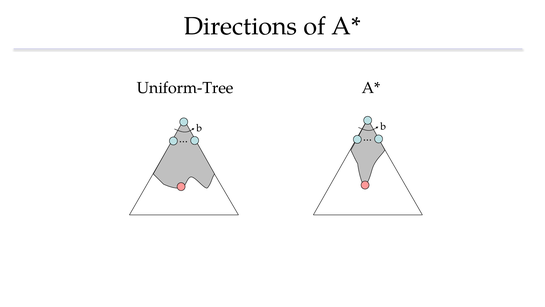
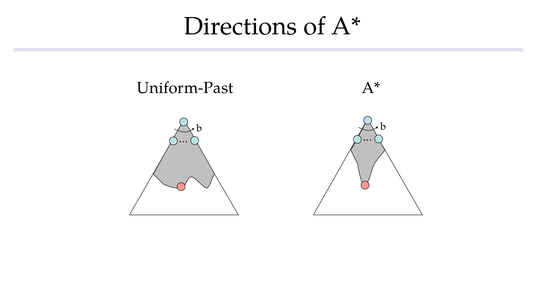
Uniform-Tree: Uniform-Tree -> Uniform-Past
